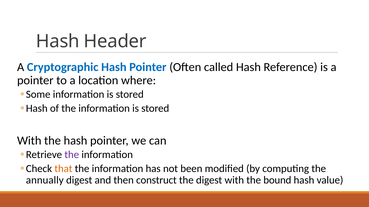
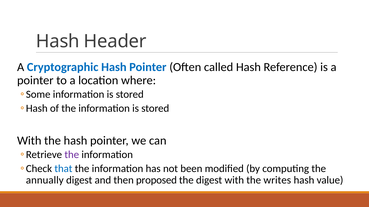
that colour: orange -> blue
construct: construct -> proposed
bound: bound -> writes
